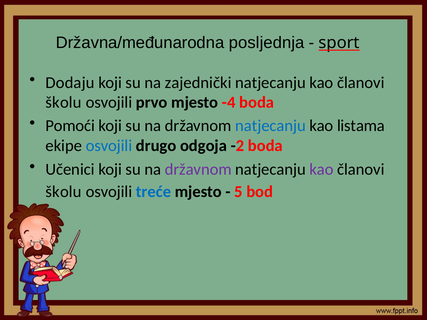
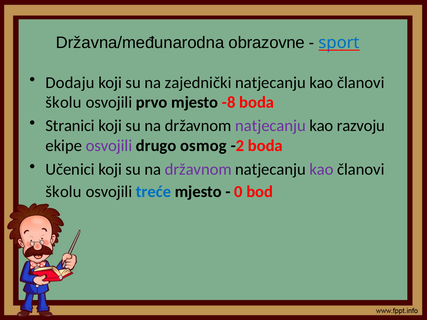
posljednja: posljednja -> obrazovne
sport colour: black -> blue
-4: -4 -> -8
Pomoći: Pomoći -> Stranici
natjecanju at (271, 126) colour: blue -> purple
listama: listama -> razvoju
osvojili at (109, 146) colour: blue -> purple
odgoja: odgoja -> osmog
5: 5 -> 0
